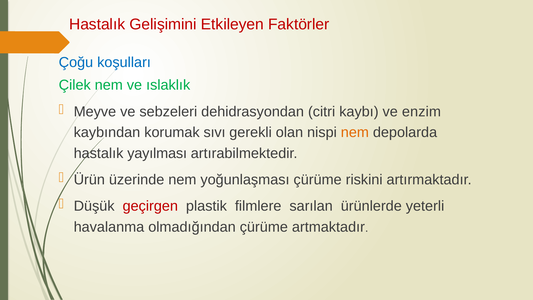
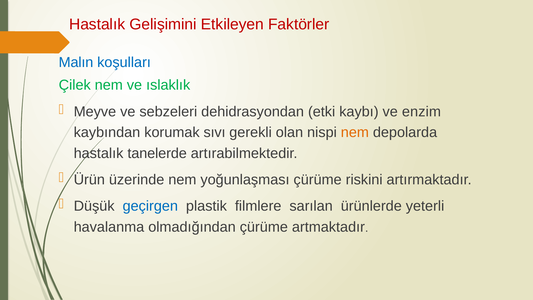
Çoğu: Çoğu -> Malın
citri: citri -> etki
yayılması: yayılması -> tanelerde
geçirgen colour: red -> blue
